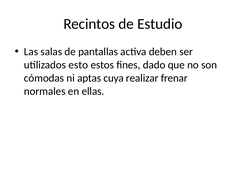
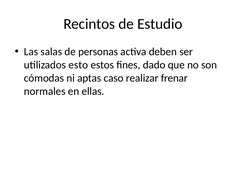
pantallas: pantallas -> personas
cuya: cuya -> caso
